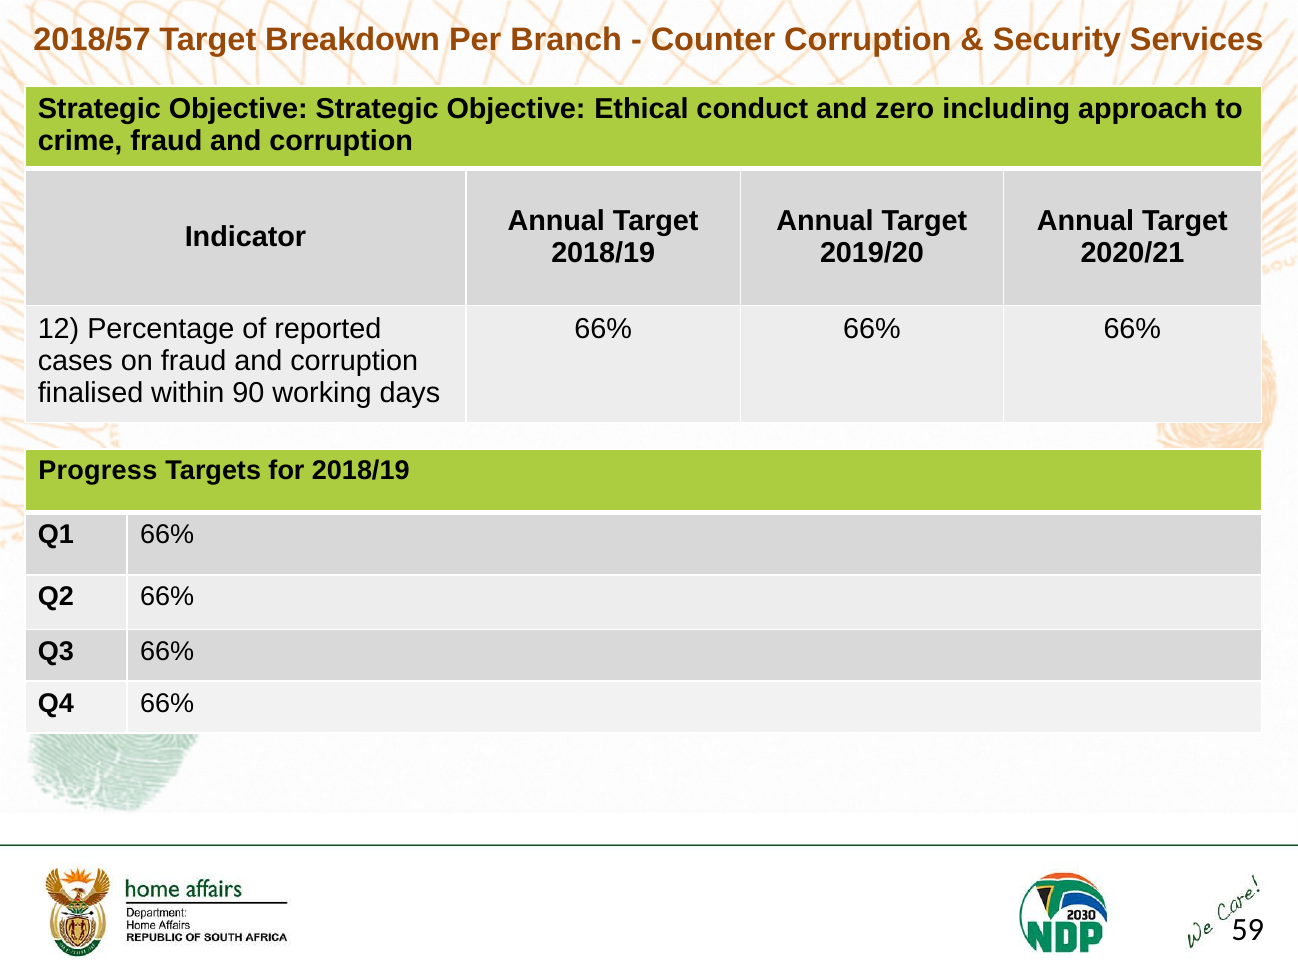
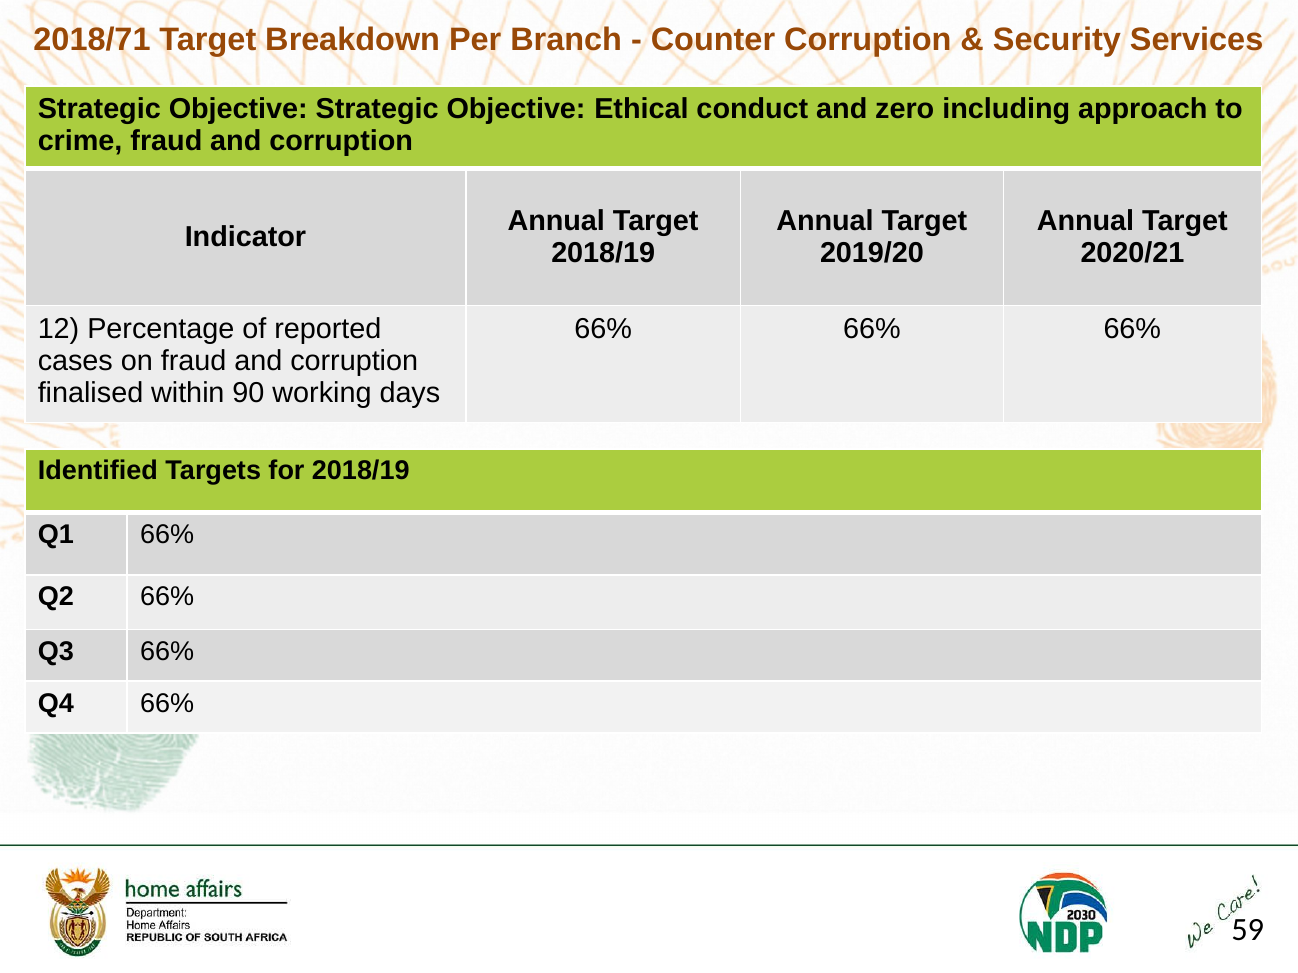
2018/57: 2018/57 -> 2018/71
Progress: Progress -> Identified
